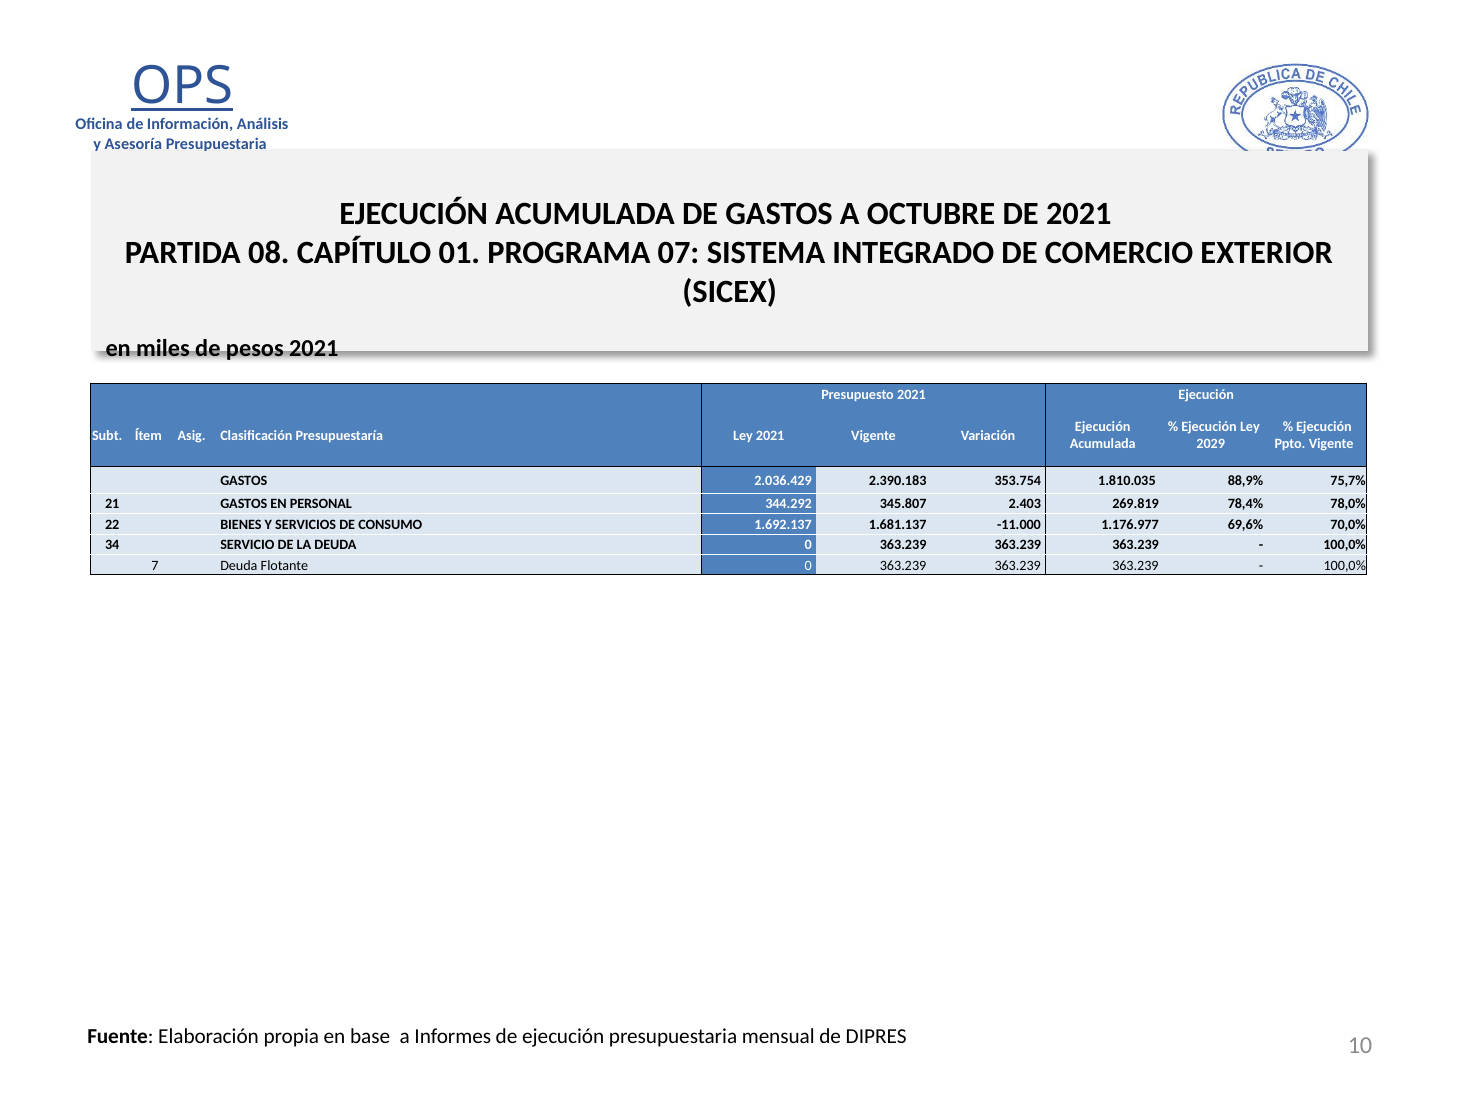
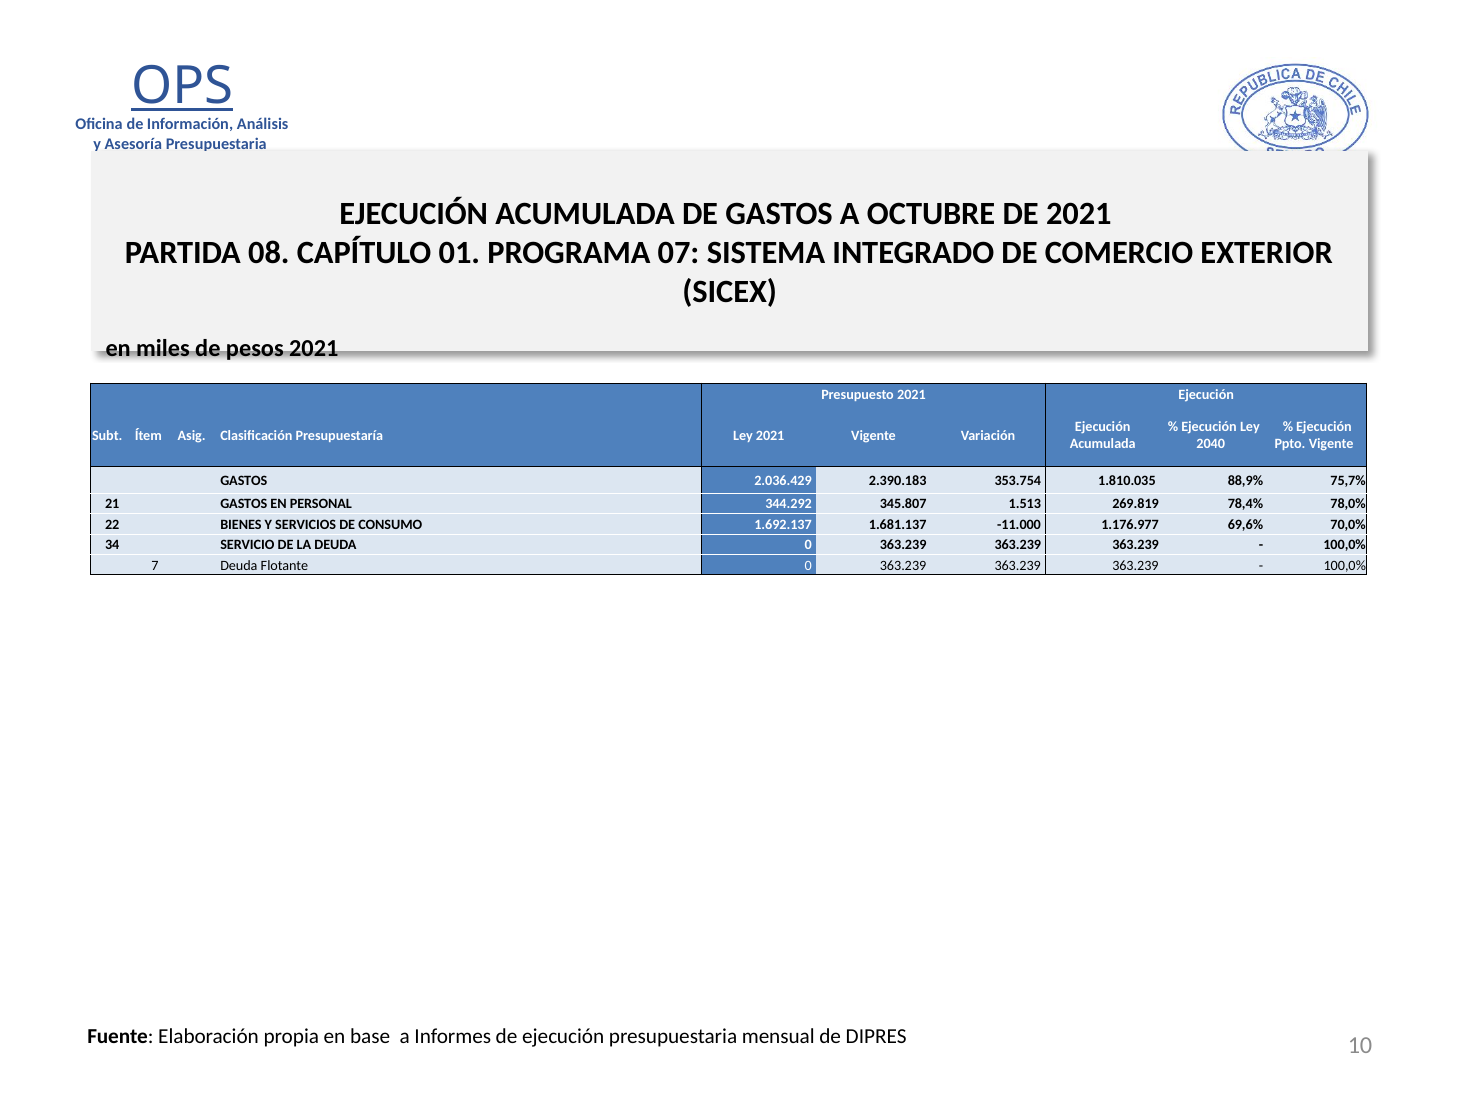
2029: 2029 -> 2040
2.403: 2.403 -> 1.513
